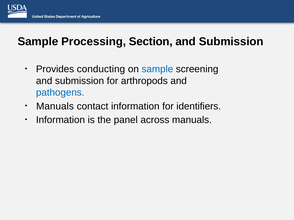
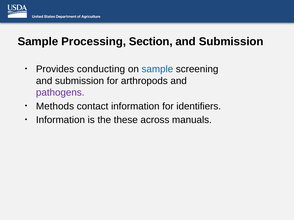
pathogens colour: blue -> purple
Manuals at (55, 106): Manuals -> Methods
panel: panel -> these
